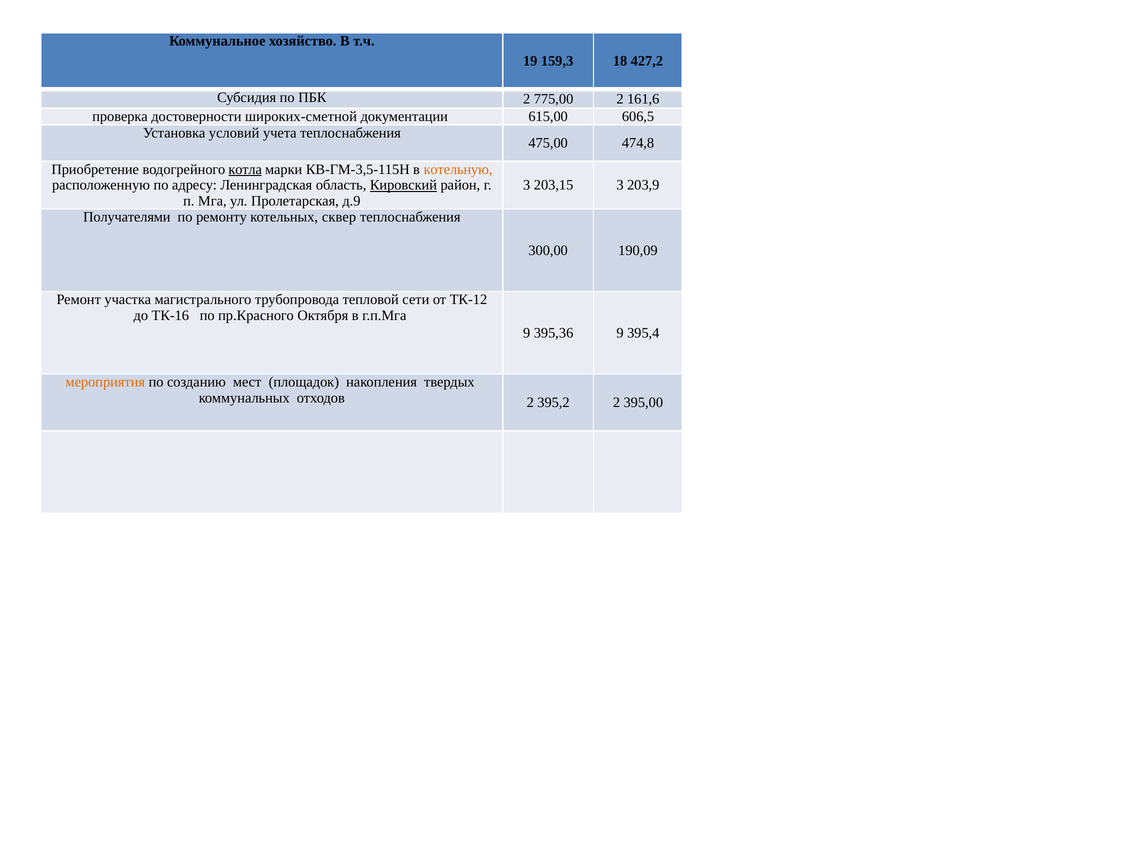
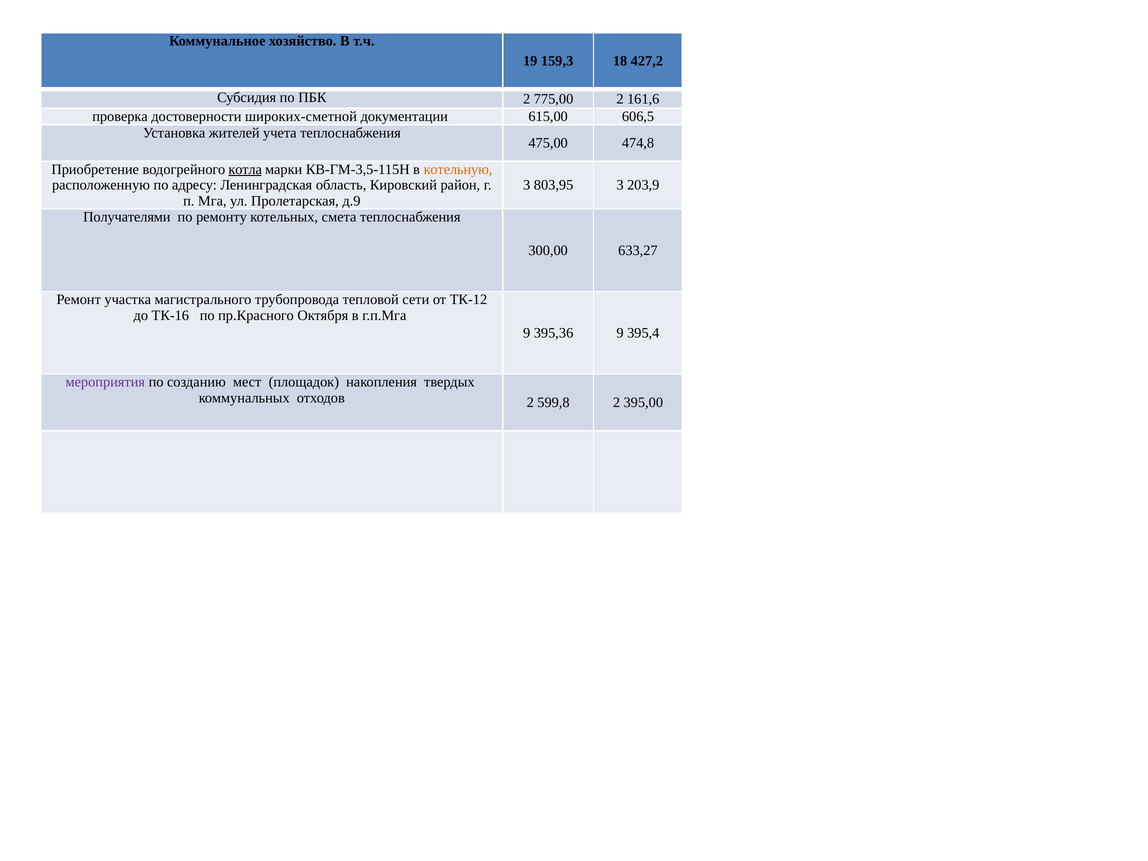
условий: условий -> жителей
Кировский underline: present -> none
203,15: 203,15 -> 803,95
сквер: сквер -> смета
190,09: 190,09 -> 633,27
мероприятия colour: orange -> purple
395,2: 395,2 -> 599,8
